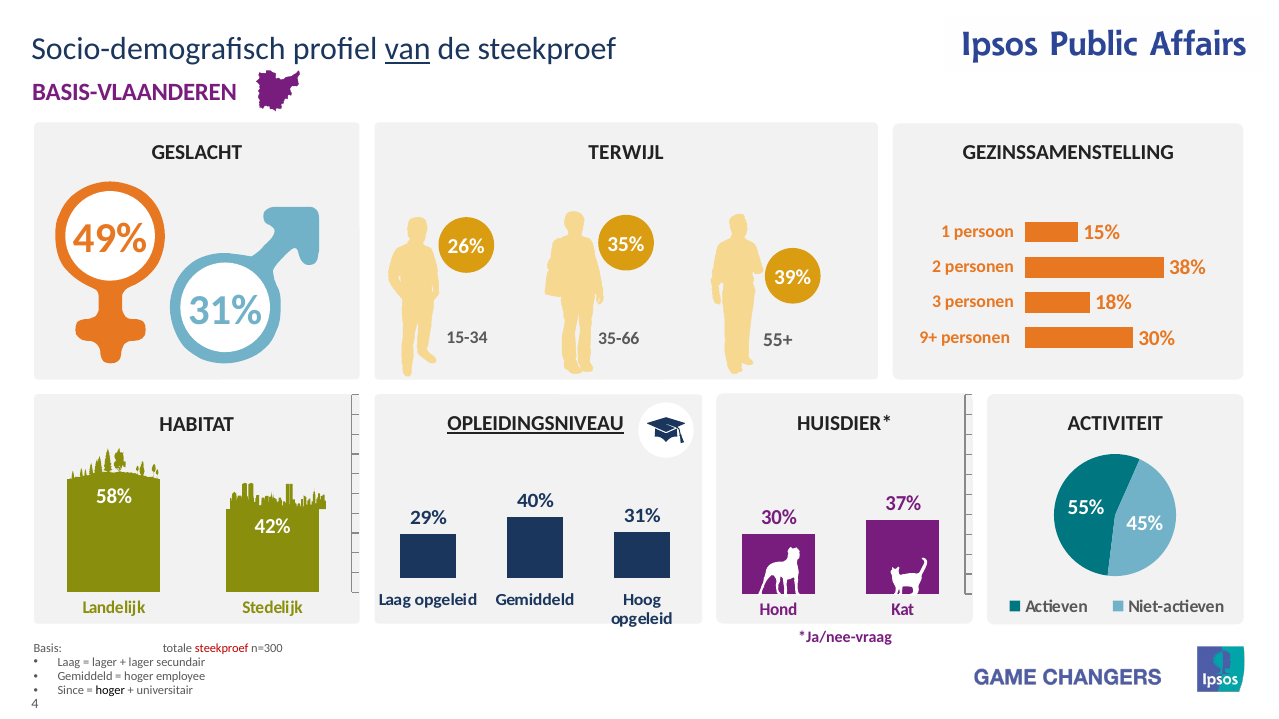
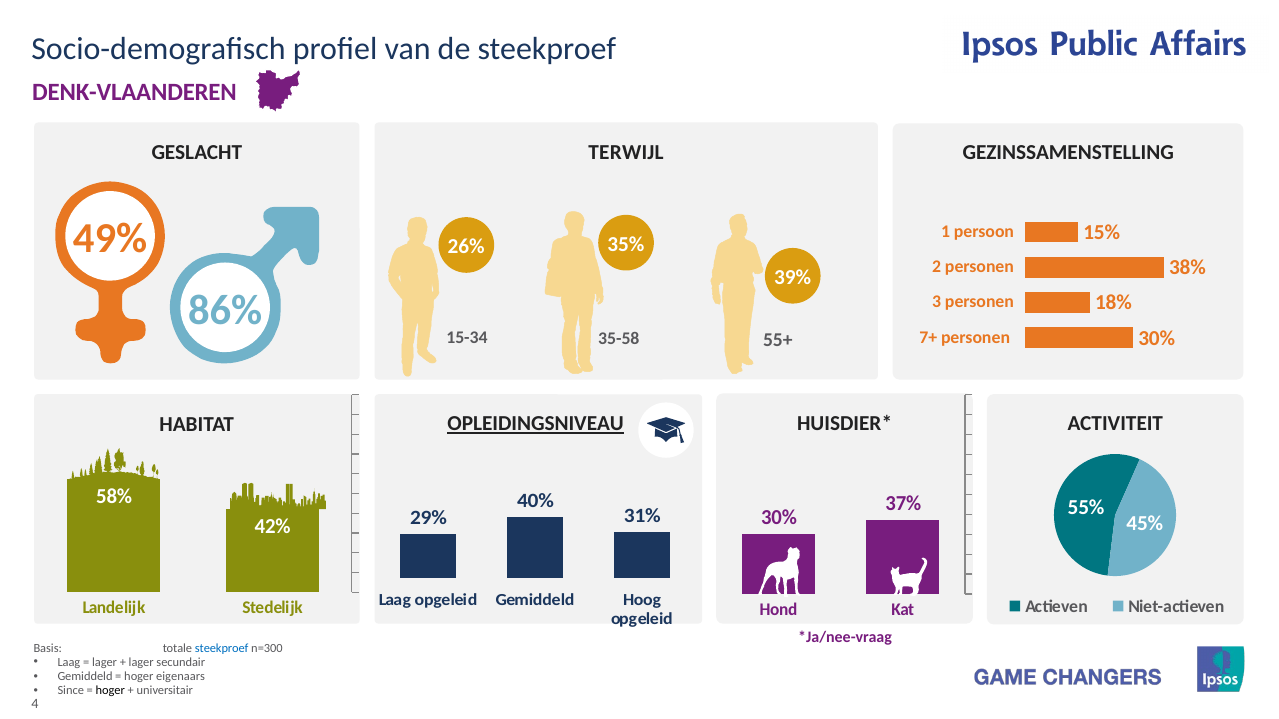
van underline: present -> none
BASIS-VLAANDEREN: BASIS-VLAANDEREN -> DENK-VLAANDEREN
31% at (225, 310): 31% -> 86%
9+: 9+ -> 7+
35-66: 35-66 -> 35-58
steekproef at (222, 649) colour: red -> blue
employee: employee -> eigenaars
